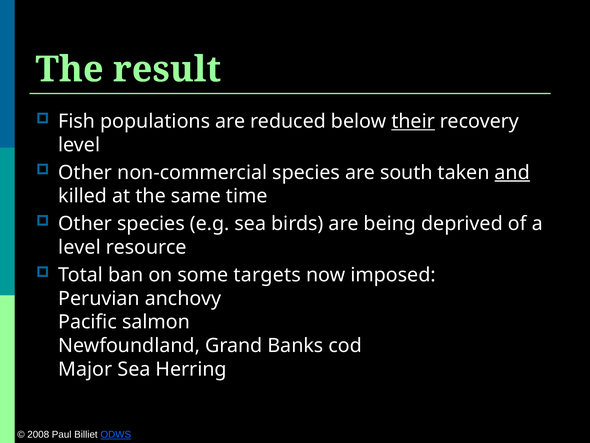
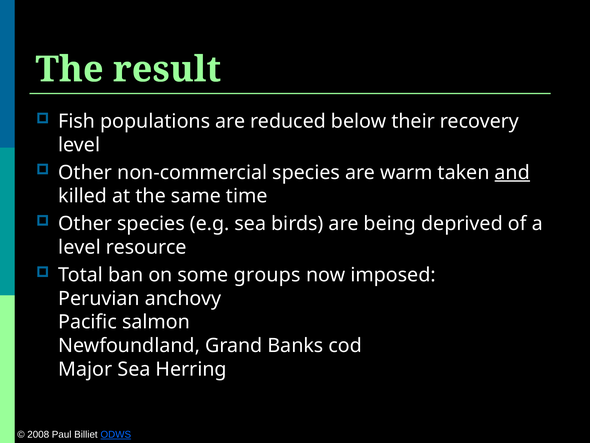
their underline: present -> none
south: south -> warm
targets: targets -> groups
